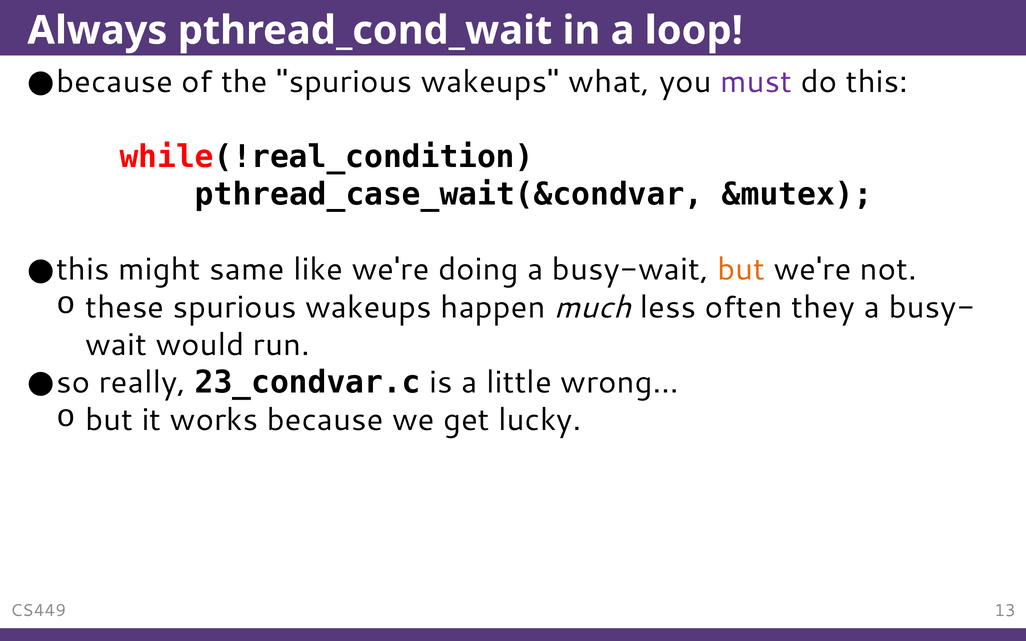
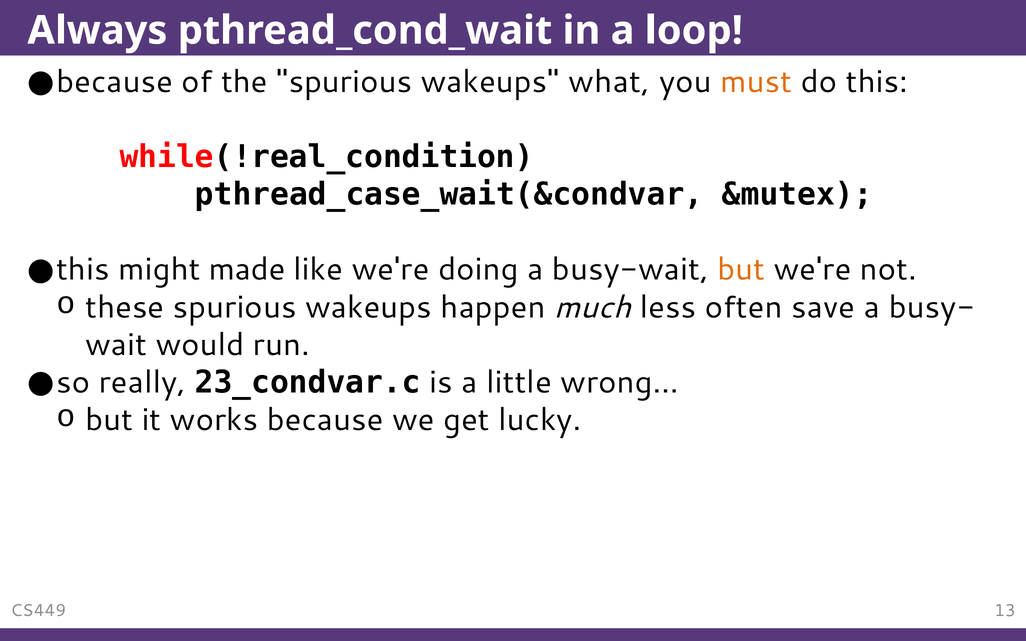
must colour: purple -> orange
same: same -> made
they: they -> save
